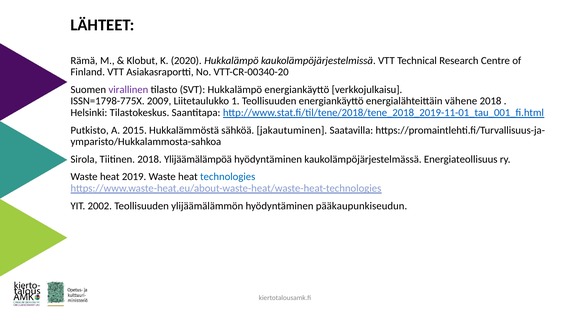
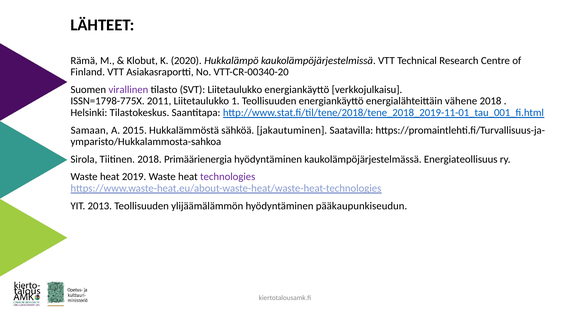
SVT Hukkalämpö: Hukkalämpö -> Liitetaulukko
2009: 2009 -> 2011
Putkisto: Putkisto -> Samaan
Ylijäämälämpöä: Ylijäämälämpöä -> Primäärienergia
technologies colour: blue -> purple
2002: 2002 -> 2013
